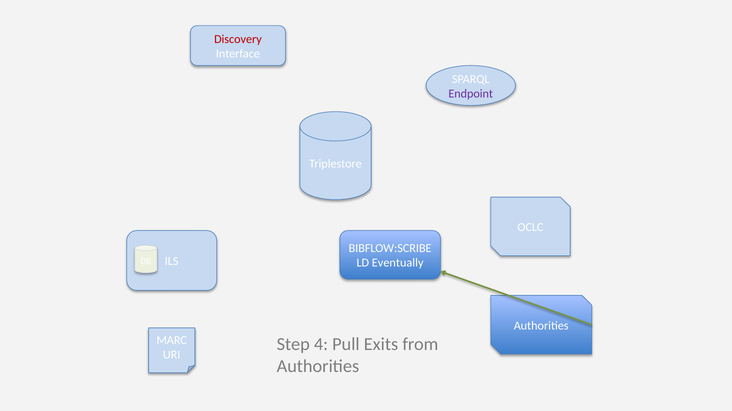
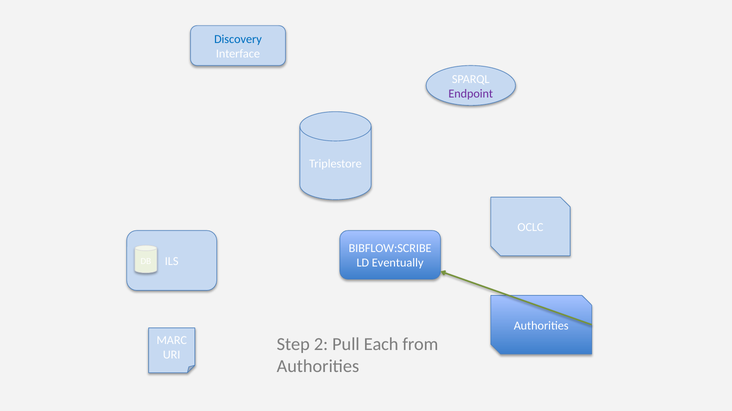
Discovery colour: red -> blue
4: 4 -> 2
Exits: Exits -> Each
